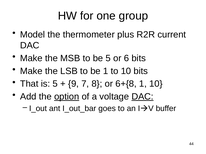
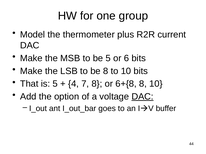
be 1: 1 -> 8
9: 9 -> 4
6+{8 1: 1 -> 8
option underline: present -> none
